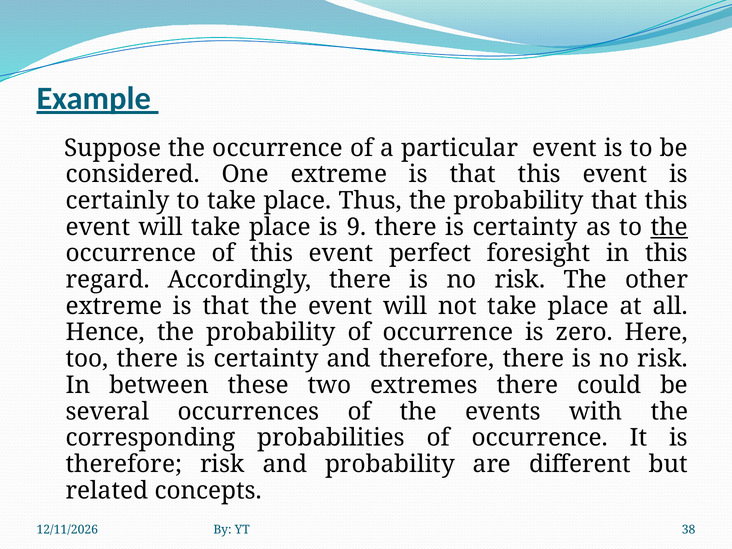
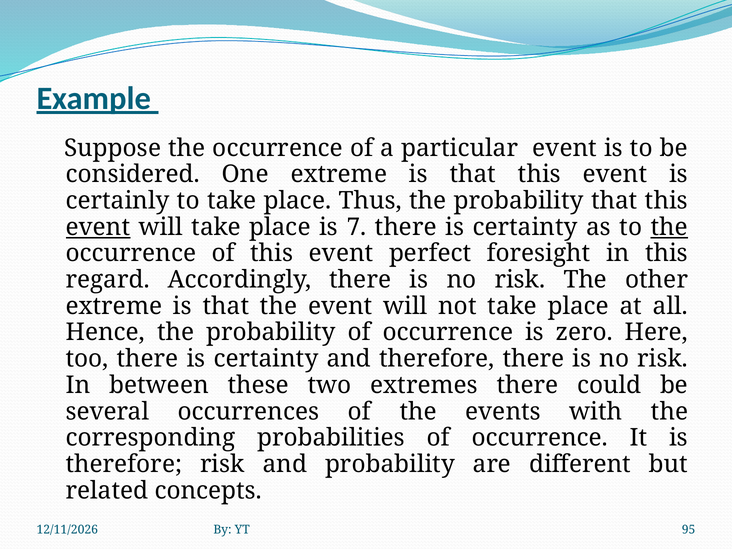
event at (98, 227) underline: none -> present
9: 9 -> 7
38: 38 -> 95
